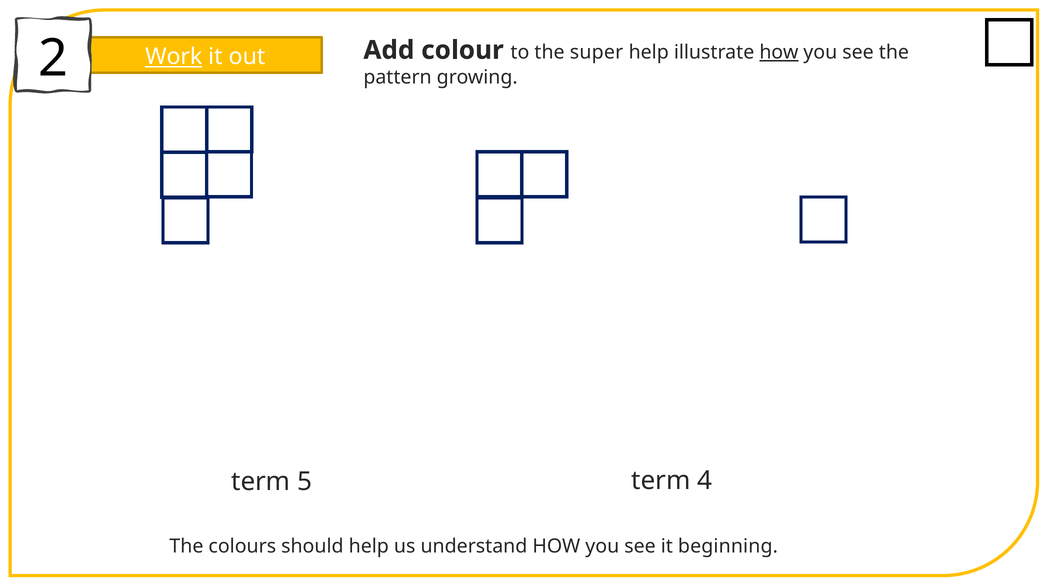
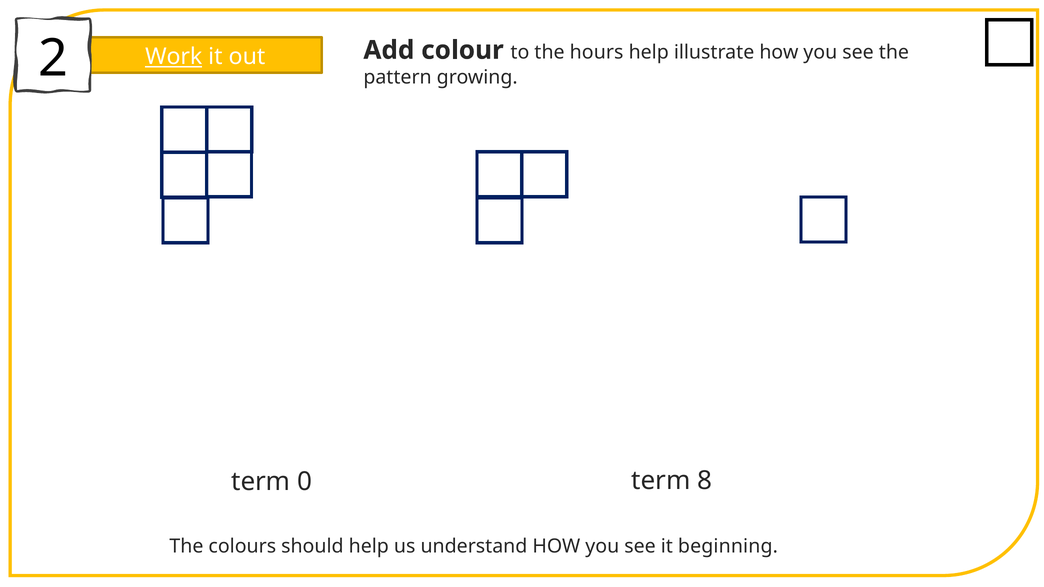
super: super -> hours
how at (779, 52) underline: present -> none
5: 5 -> 0
4: 4 -> 8
